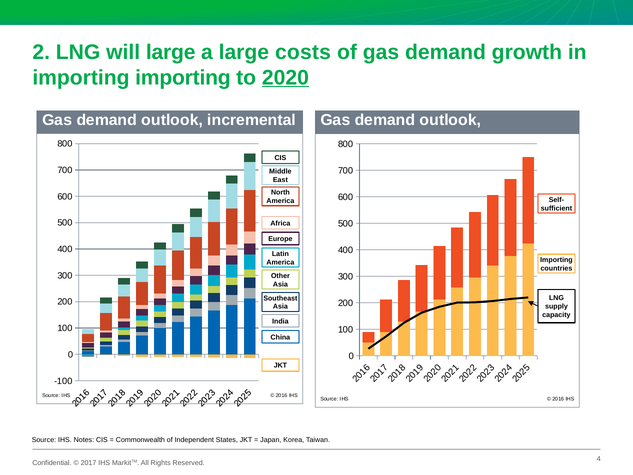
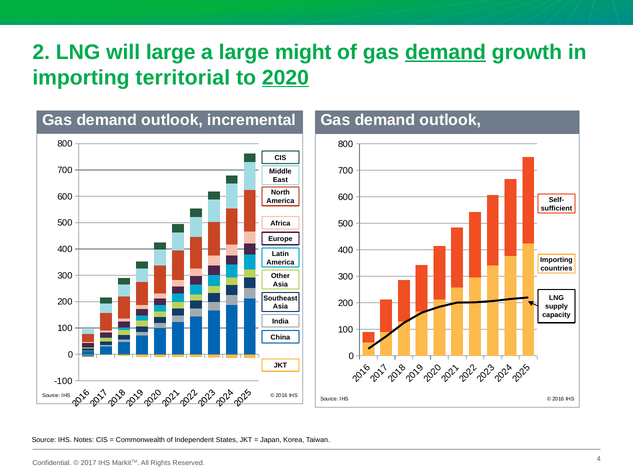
costs: costs -> might
demand at (445, 52) underline: none -> present
importing importing: importing -> territorial
